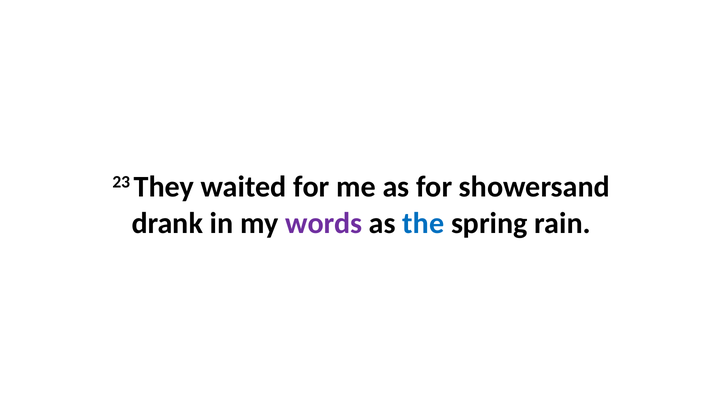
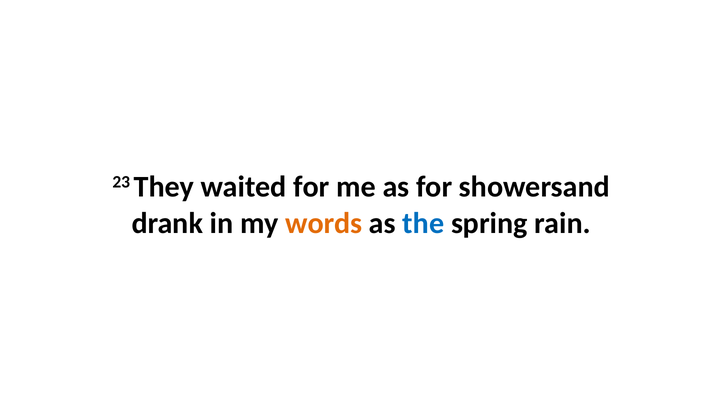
words colour: purple -> orange
